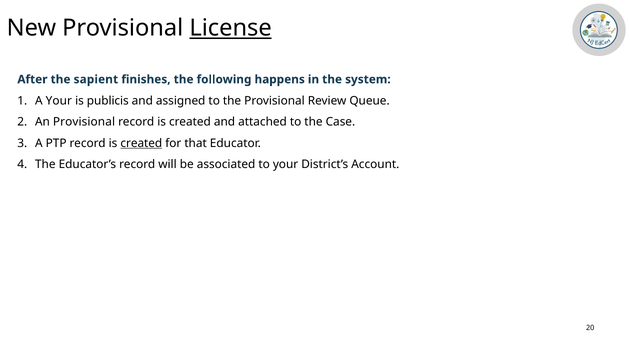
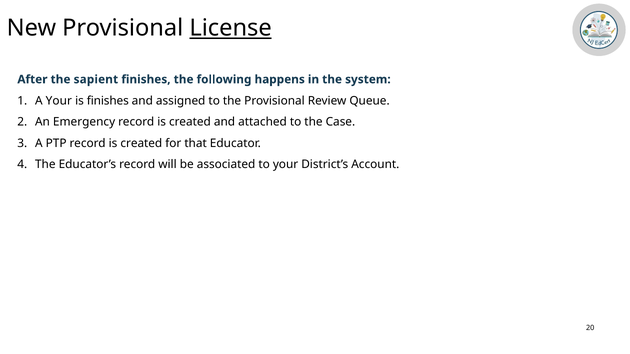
is publicis: publicis -> finishes
An Provisional: Provisional -> Emergency
created at (141, 143) underline: present -> none
